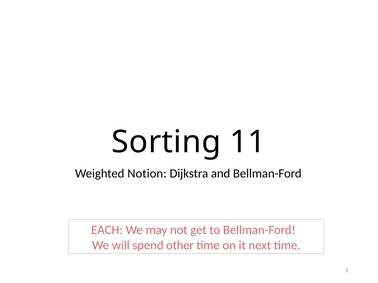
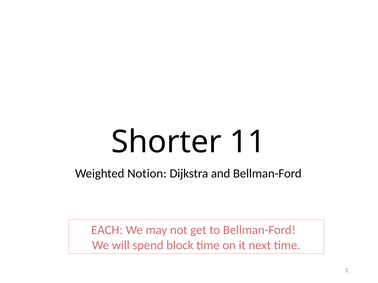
Sorting: Sorting -> Shorter
other: other -> block
